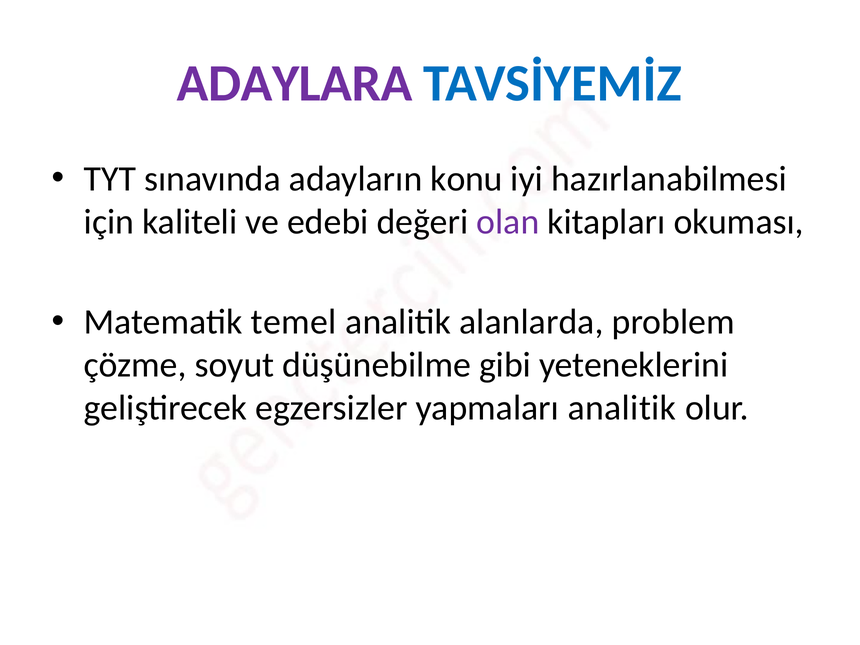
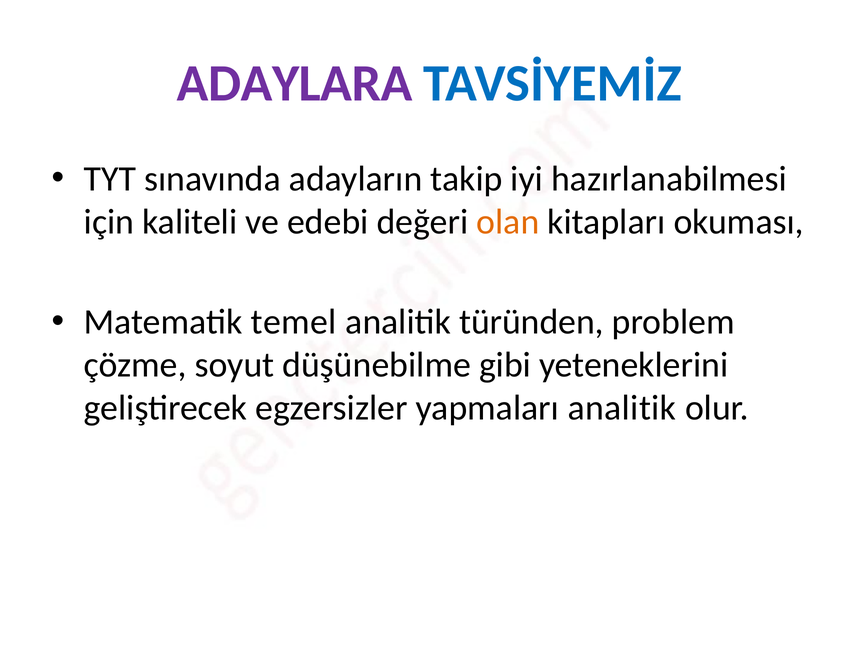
konu: konu -> takip
olan colour: purple -> orange
alanlarda: alanlarda -> türünden
